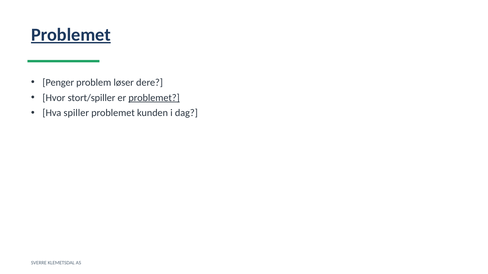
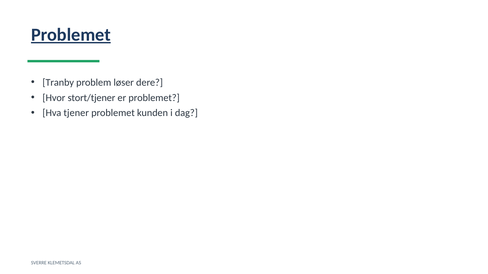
Penger: Penger -> Tranby
stort/spiller: stort/spiller -> stort/tjener
problemet at (154, 98) underline: present -> none
spiller: spiller -> tjener
